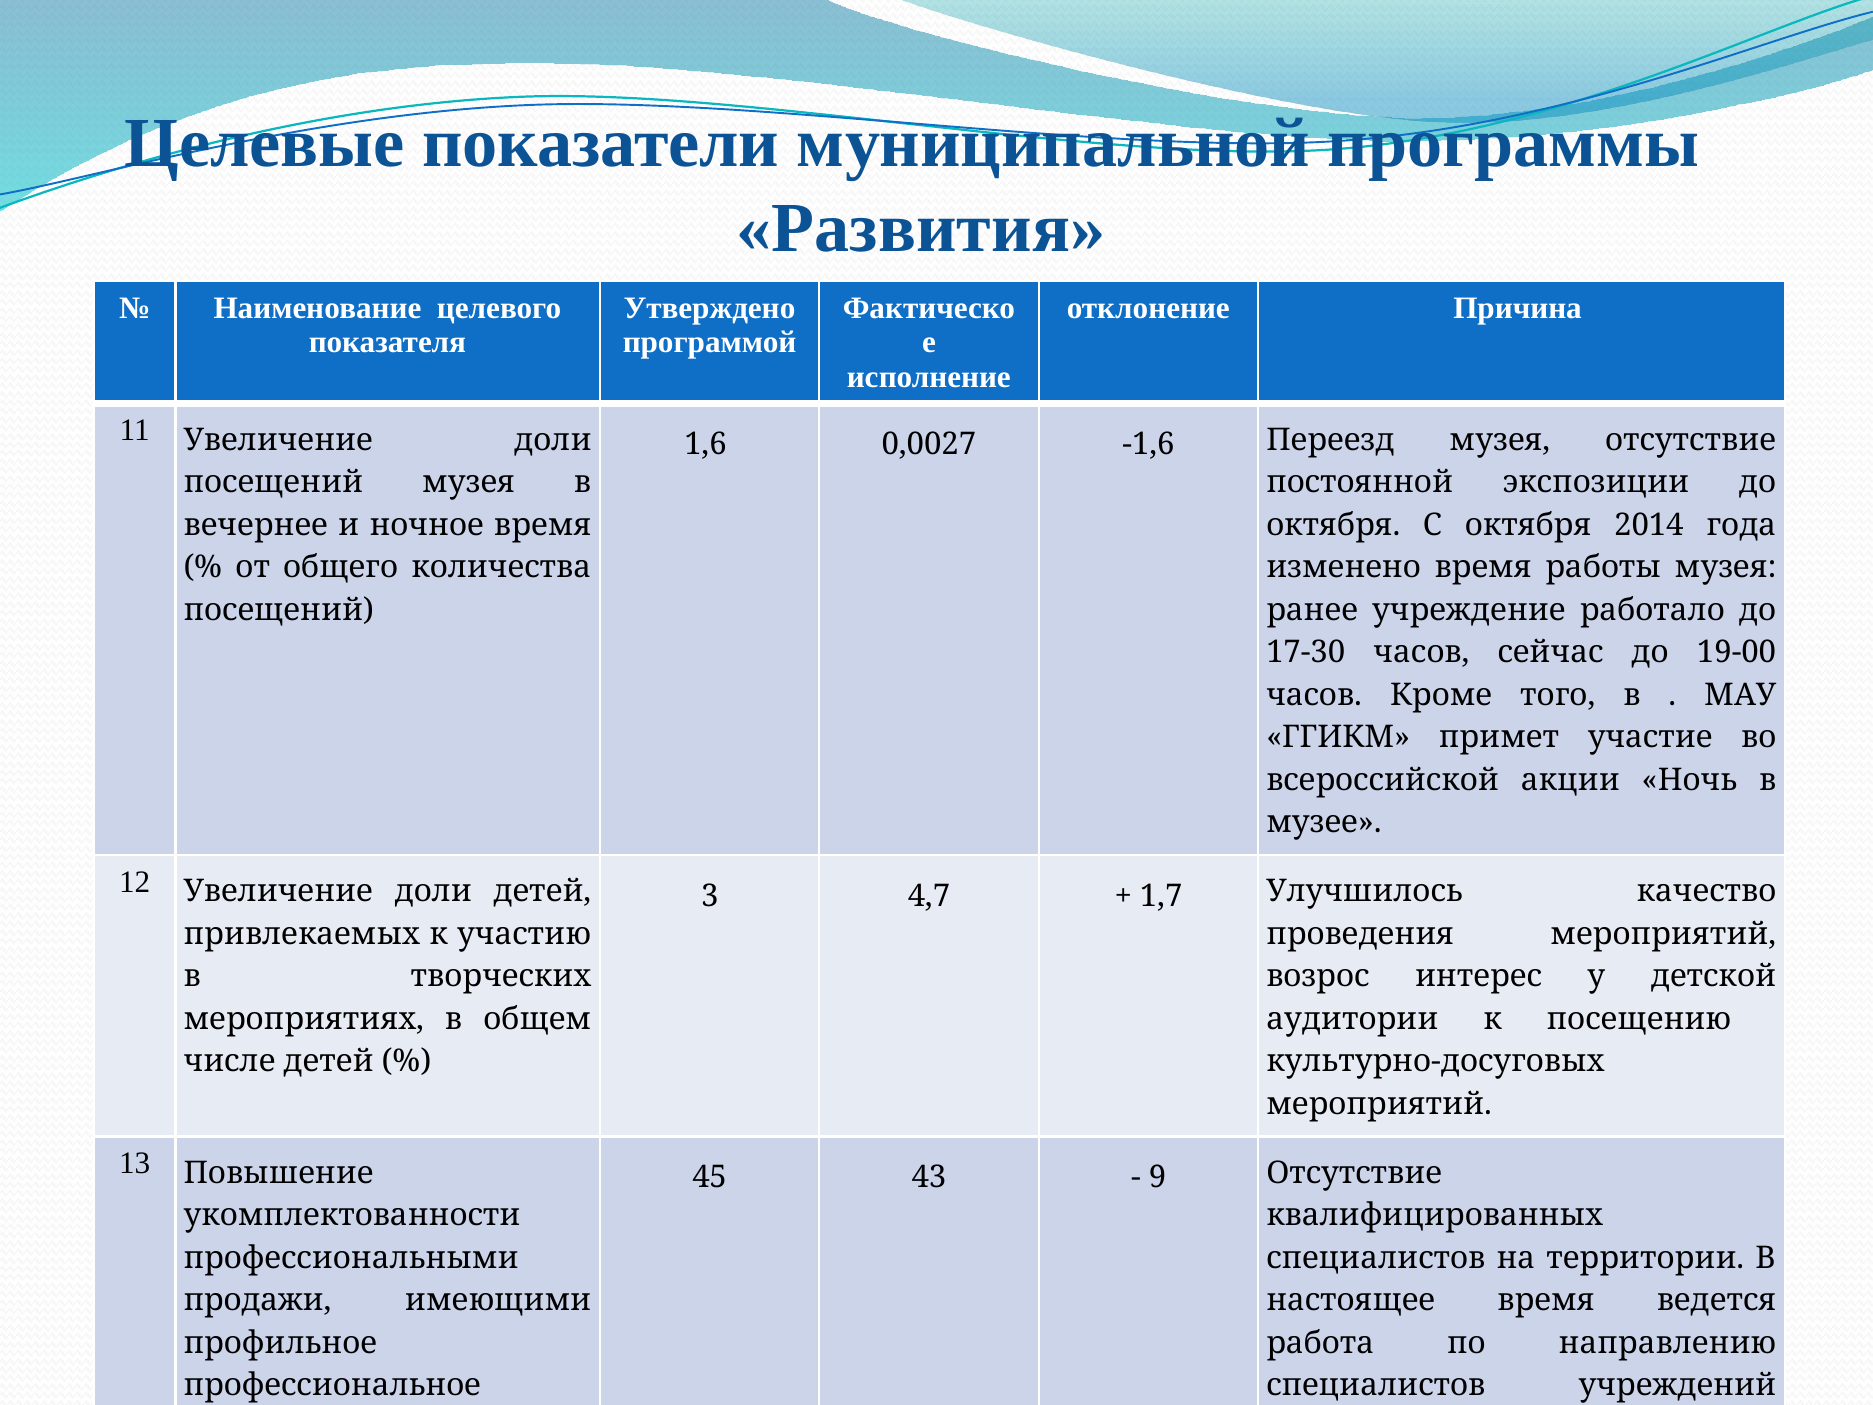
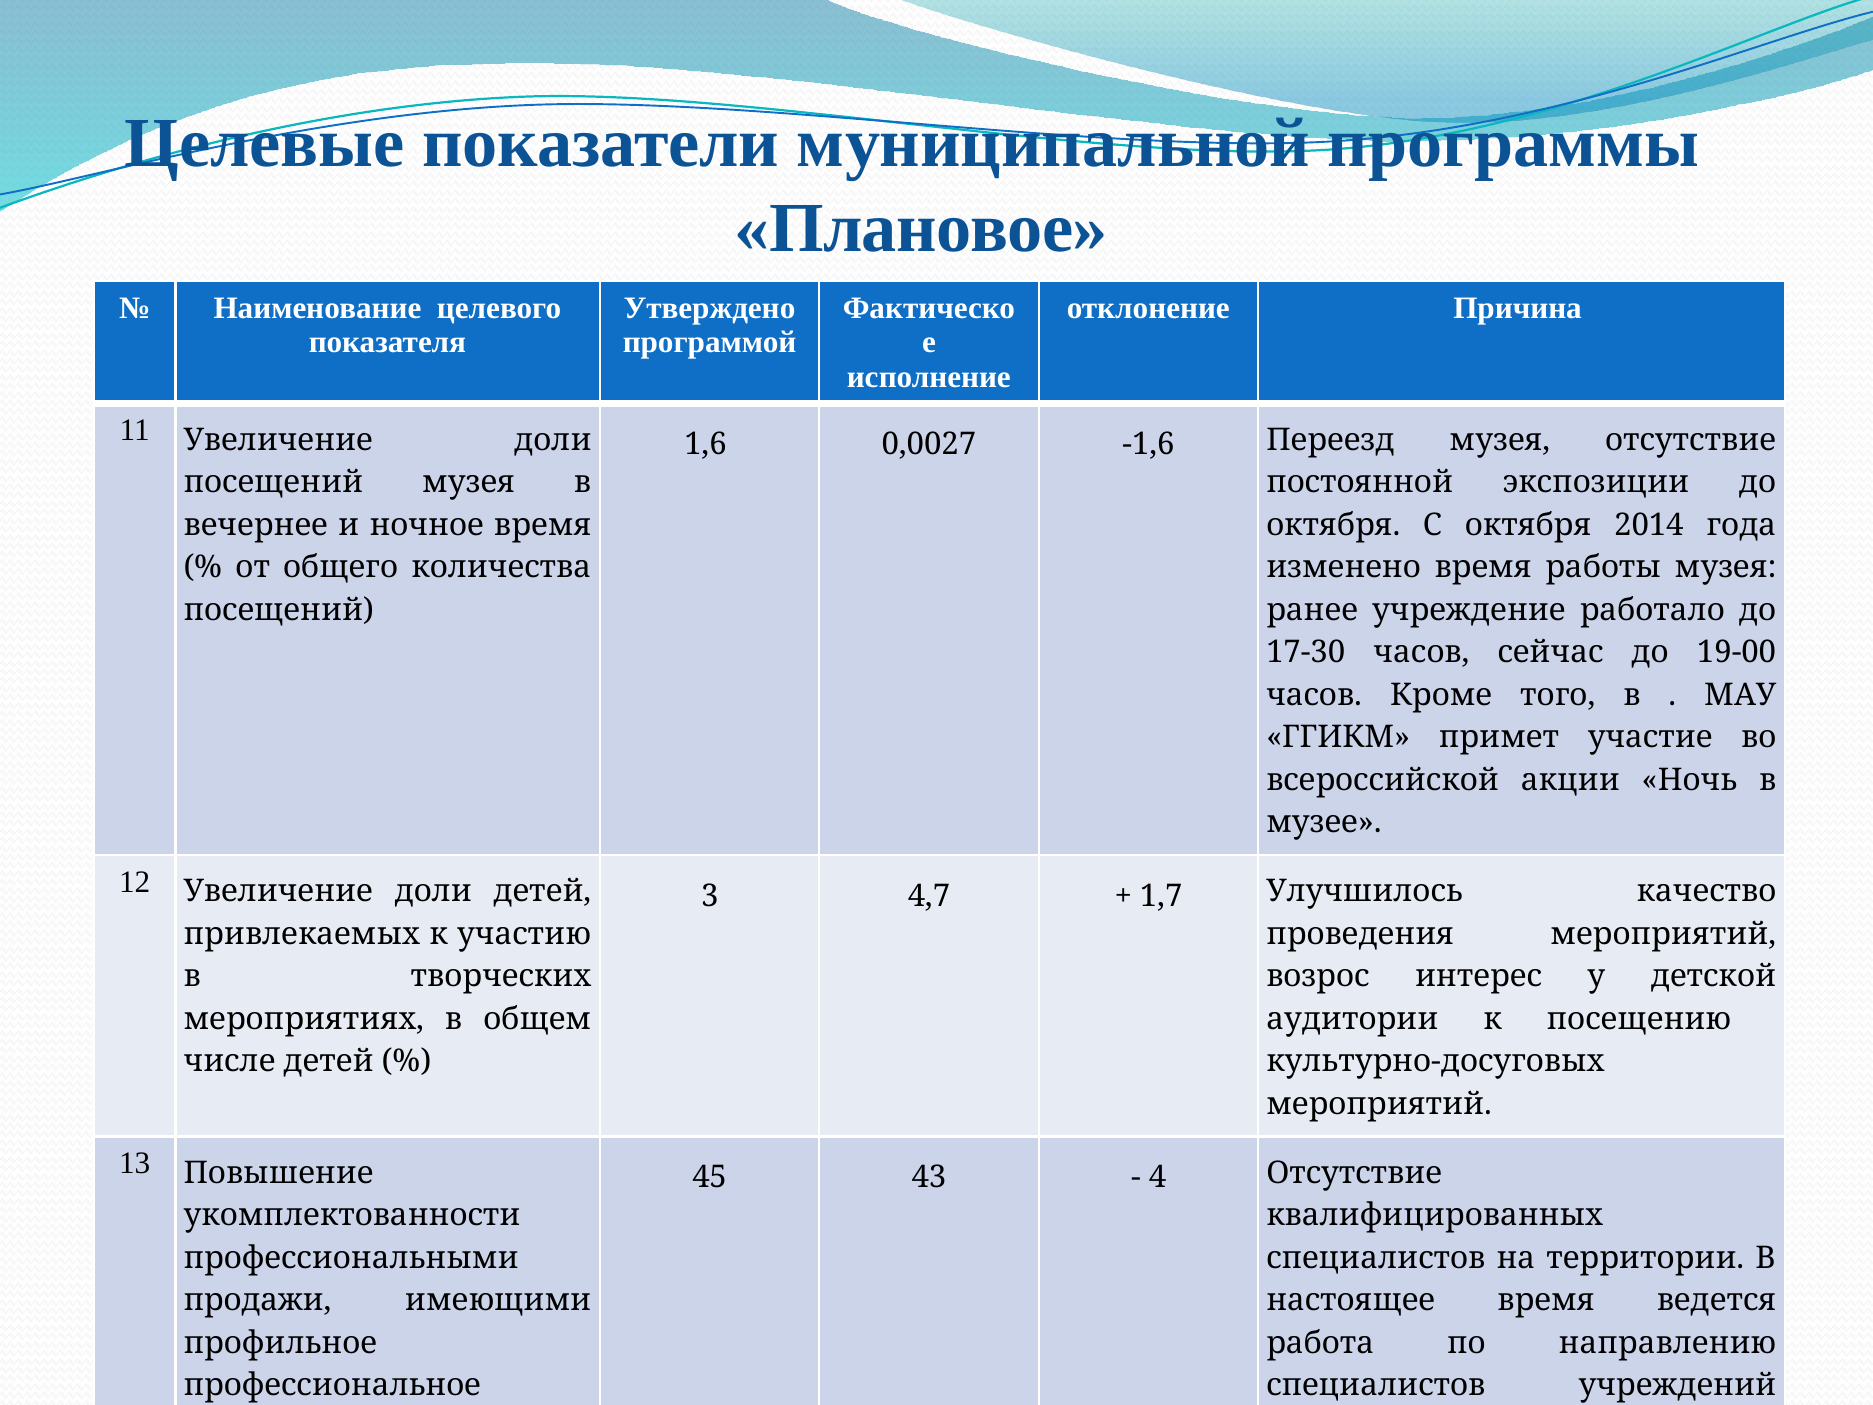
Развития: Развития -> Плановое
9: 9 -> 4
